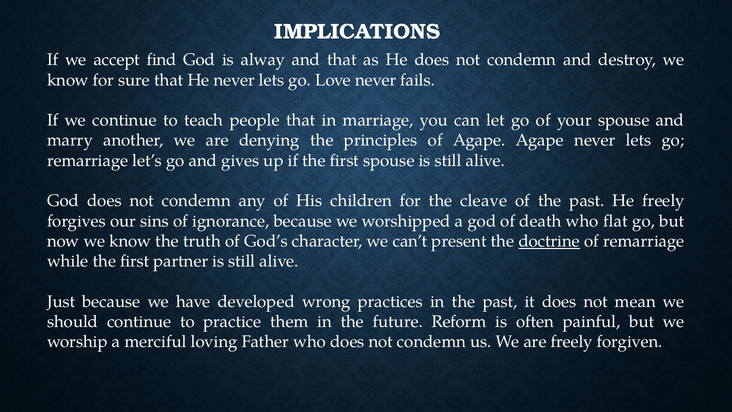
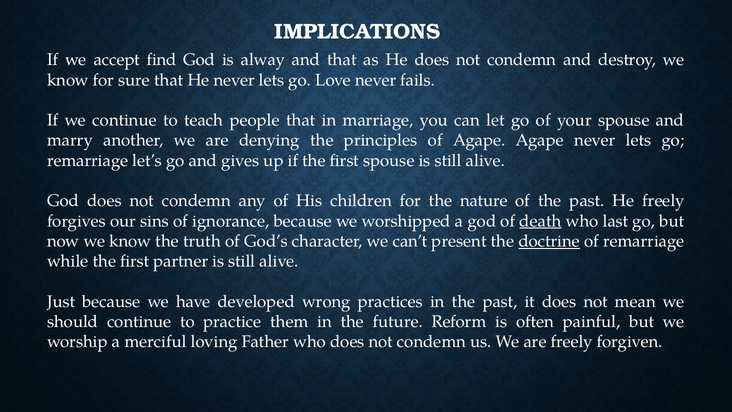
cleave: cleave -> nature
death underline: none -> present
flat: flat -> last
